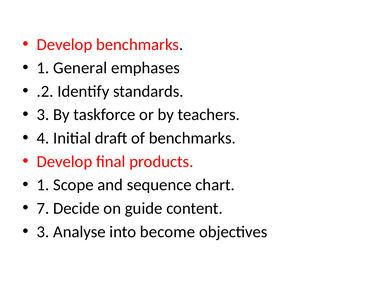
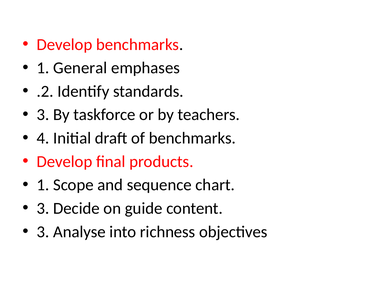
7 at (43, 208): 7 -> 3
become: become -> richness
